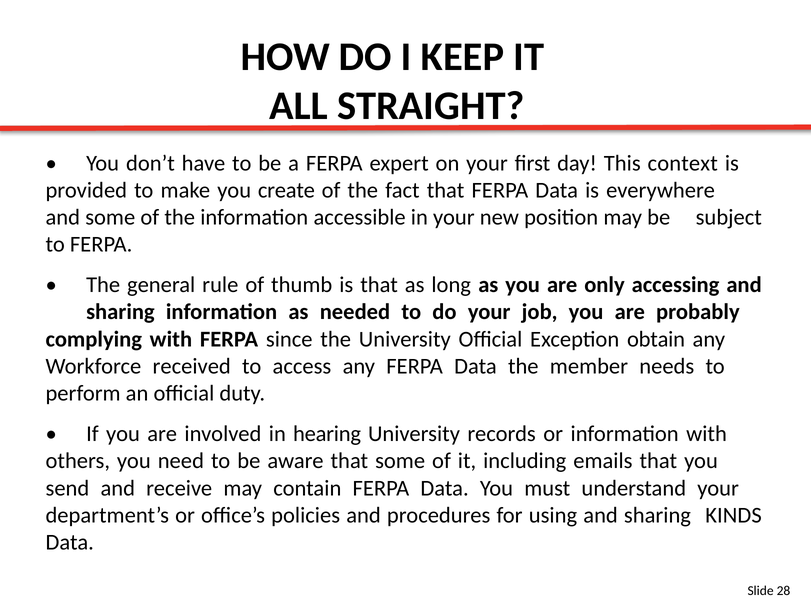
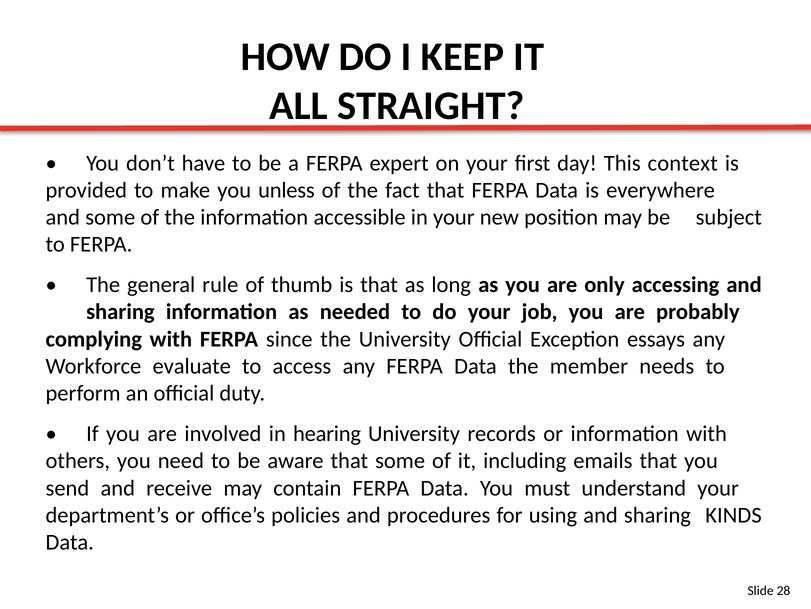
create: create -> unless
obtain: obtain -> essays
received: received -> evaluate
